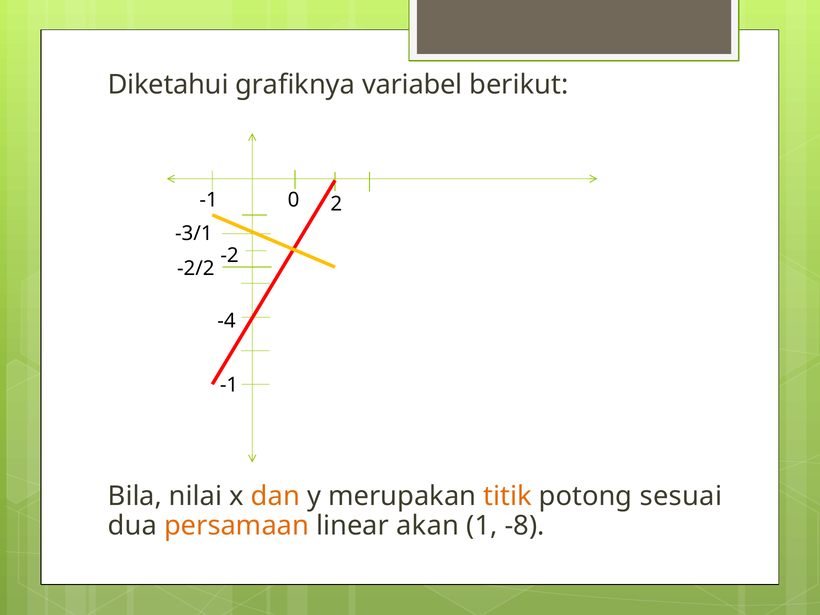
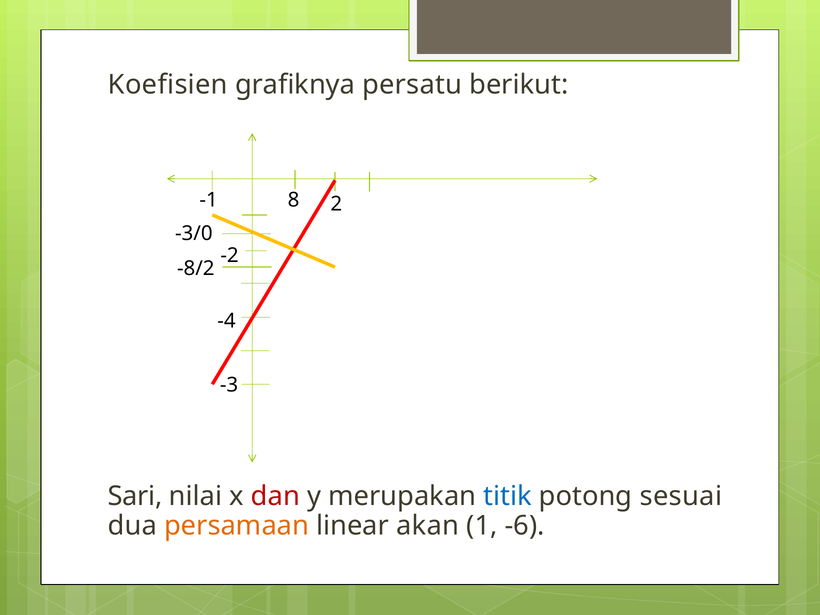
Diketahui: Diketahui -> Koefisien
variabel: variabel -> persatu
0: 0 -> 8
-3/1: -3/1 -> -3/0
-2/2: -2/2 -> -8/2
-1 at (229, 385): -1 -> -3
Bila: Bila -> Sari
dan colour: orange -> red
titik colour: orange -> blue
-8: -8 -> -6
